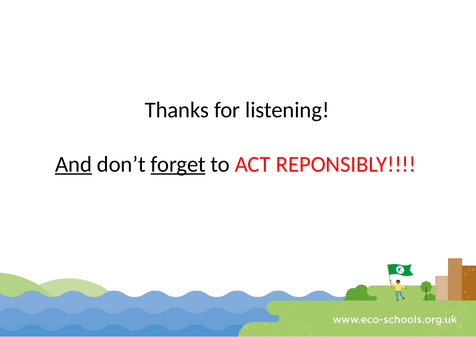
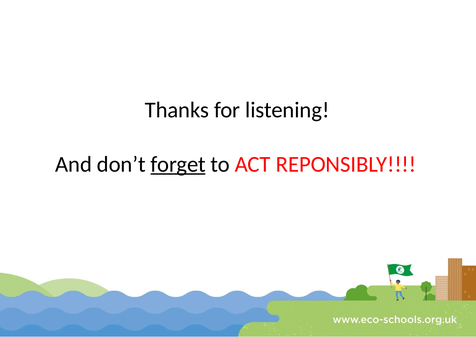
And underline: present -> none
